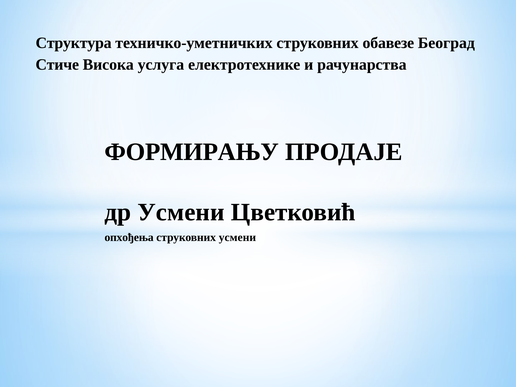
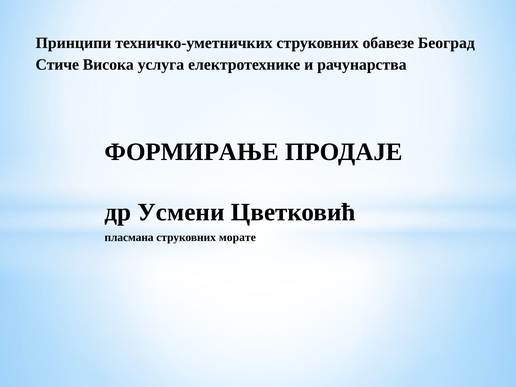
Структура: Структура -> Принципи
ФОРМИРАЊУ: ФОРМИРАЊУ -> ФОРМИРАЊЕ
опхођења: опхођења -> пласмана
струковних усмени: усмени -> морате
